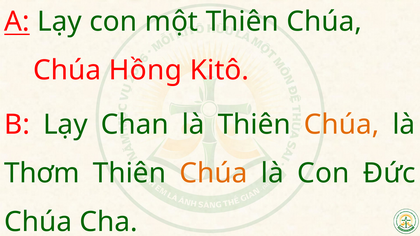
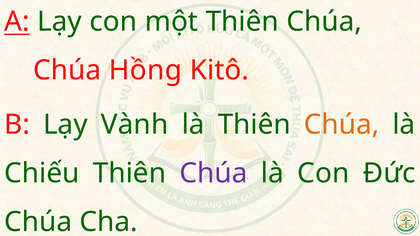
Chan: Chan -> Vành
Thơm: Thơm -> Chiếu
Chúa at (213, 173) colour: orange -> purple
